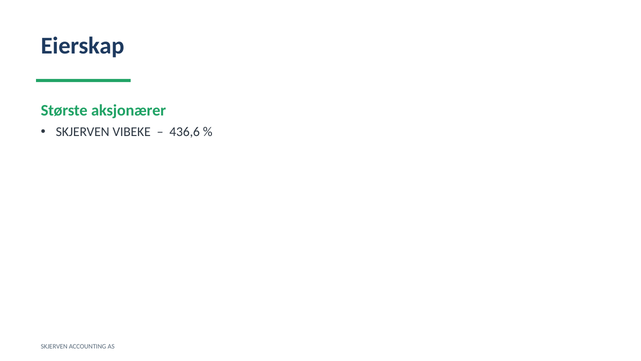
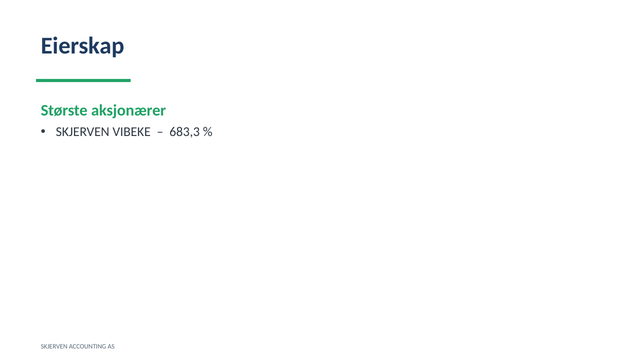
436,6: 436,6 -> 683,3
